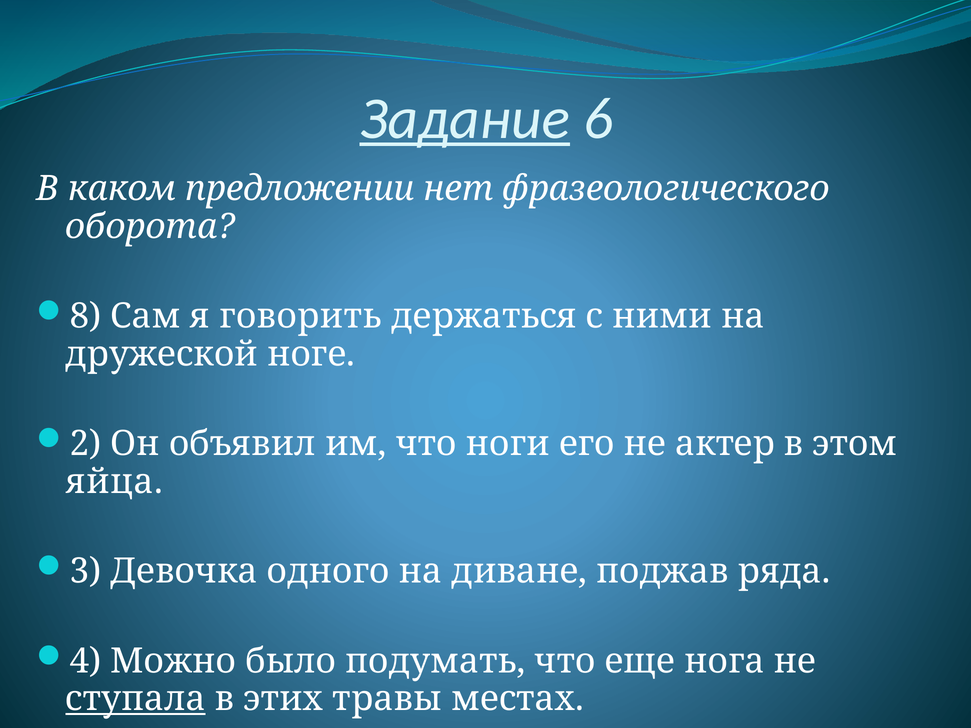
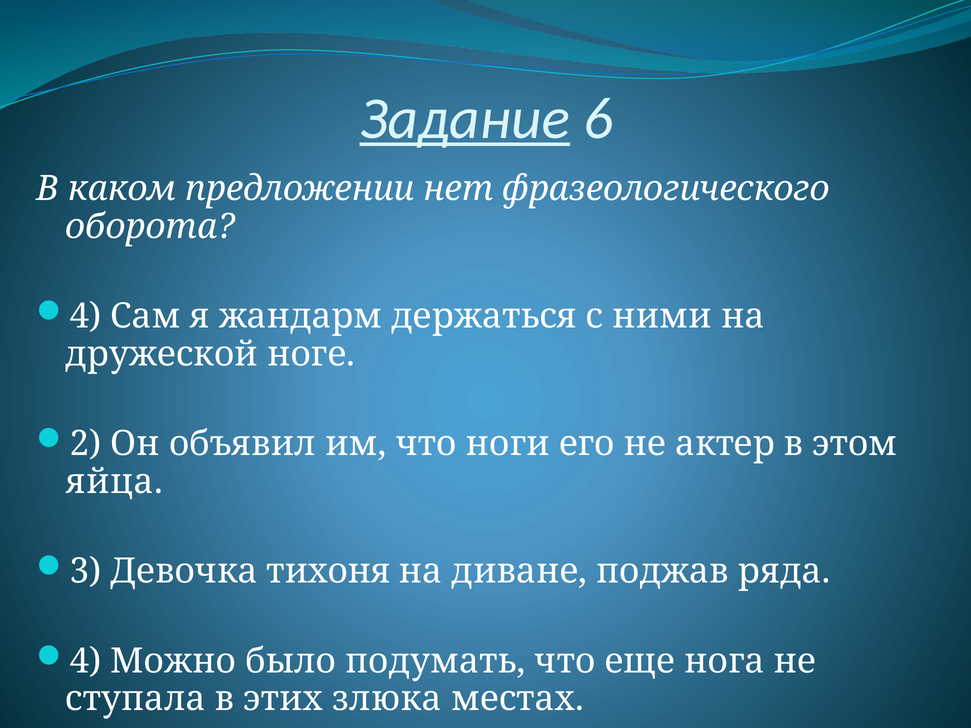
8 at (86, 316): 8 -> 4
говорить: говорить -> жандарм
одного: одного -> тихоня
ступала underline: present -> none
травы: травы -> злюка
